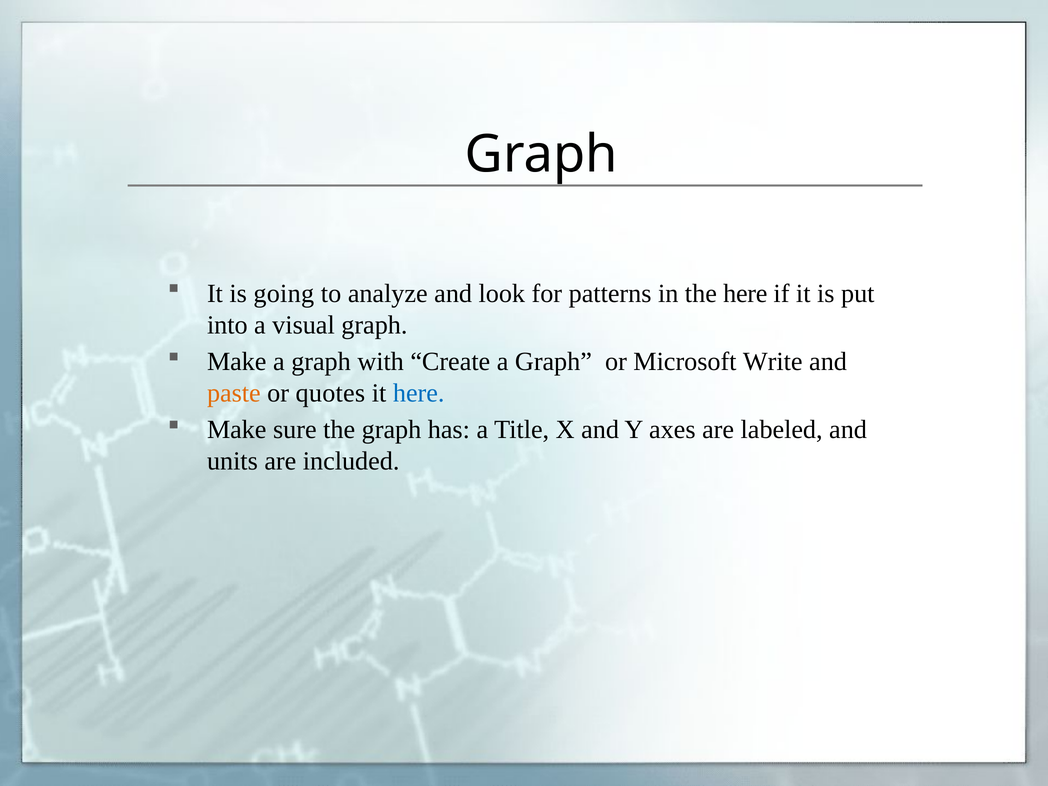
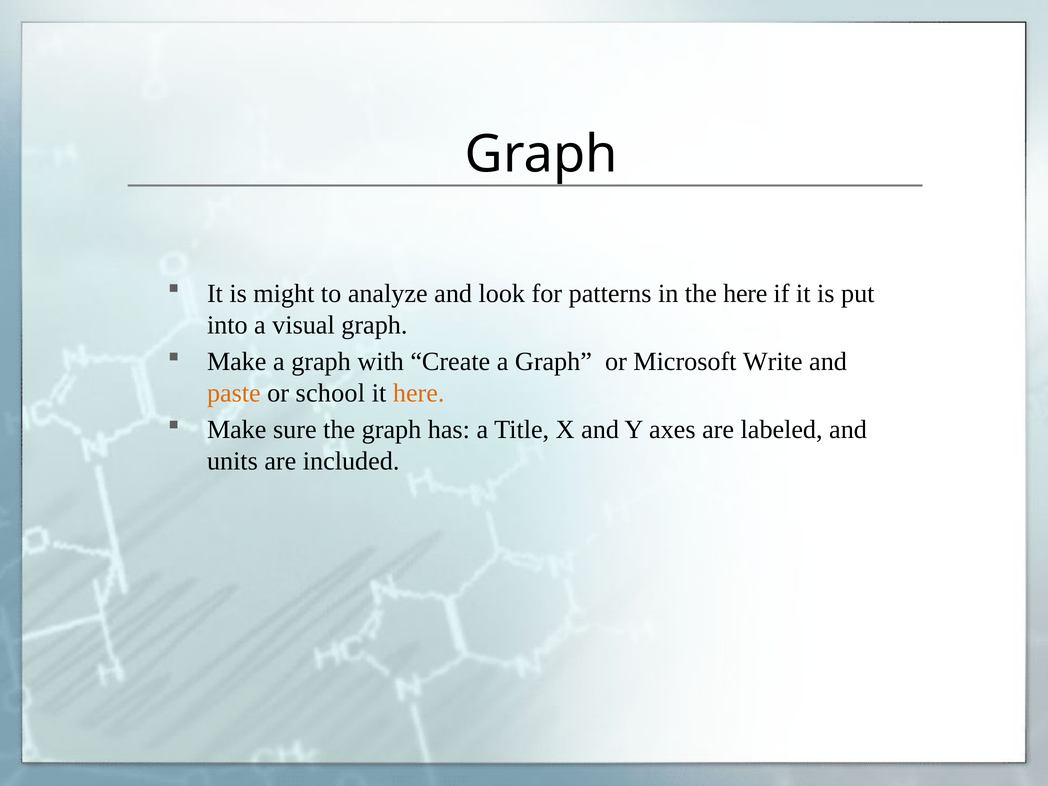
going: going -> might
quotes: quotes -> school
here at (419, 393) colour: blue -> orange
